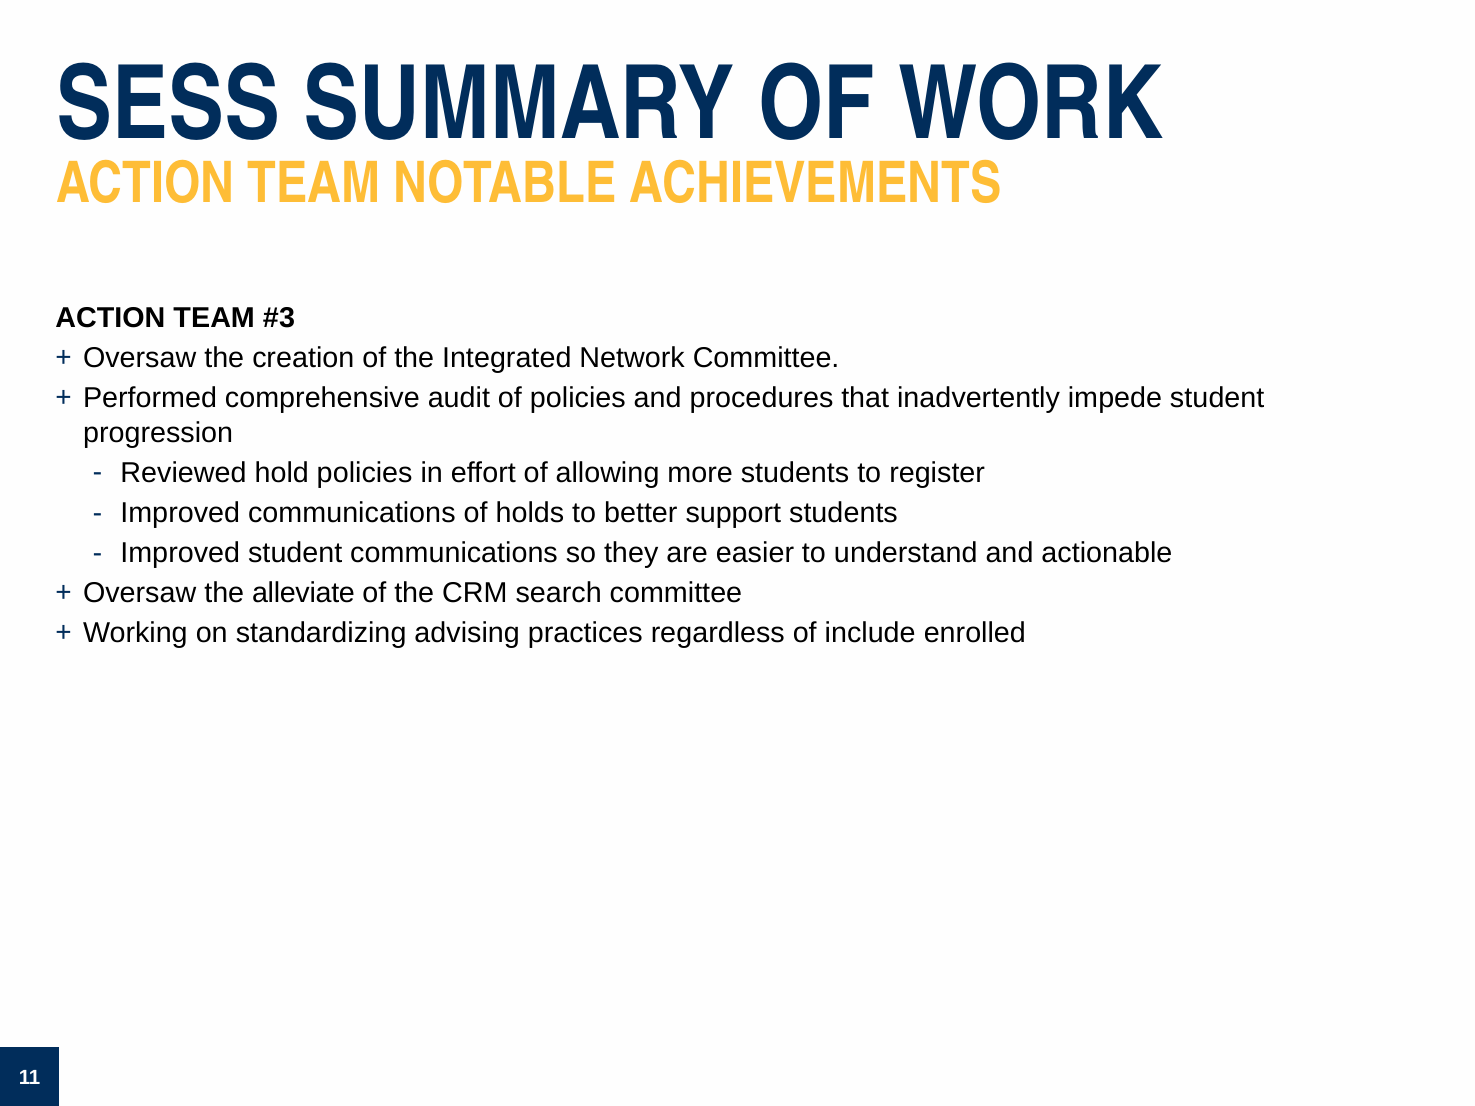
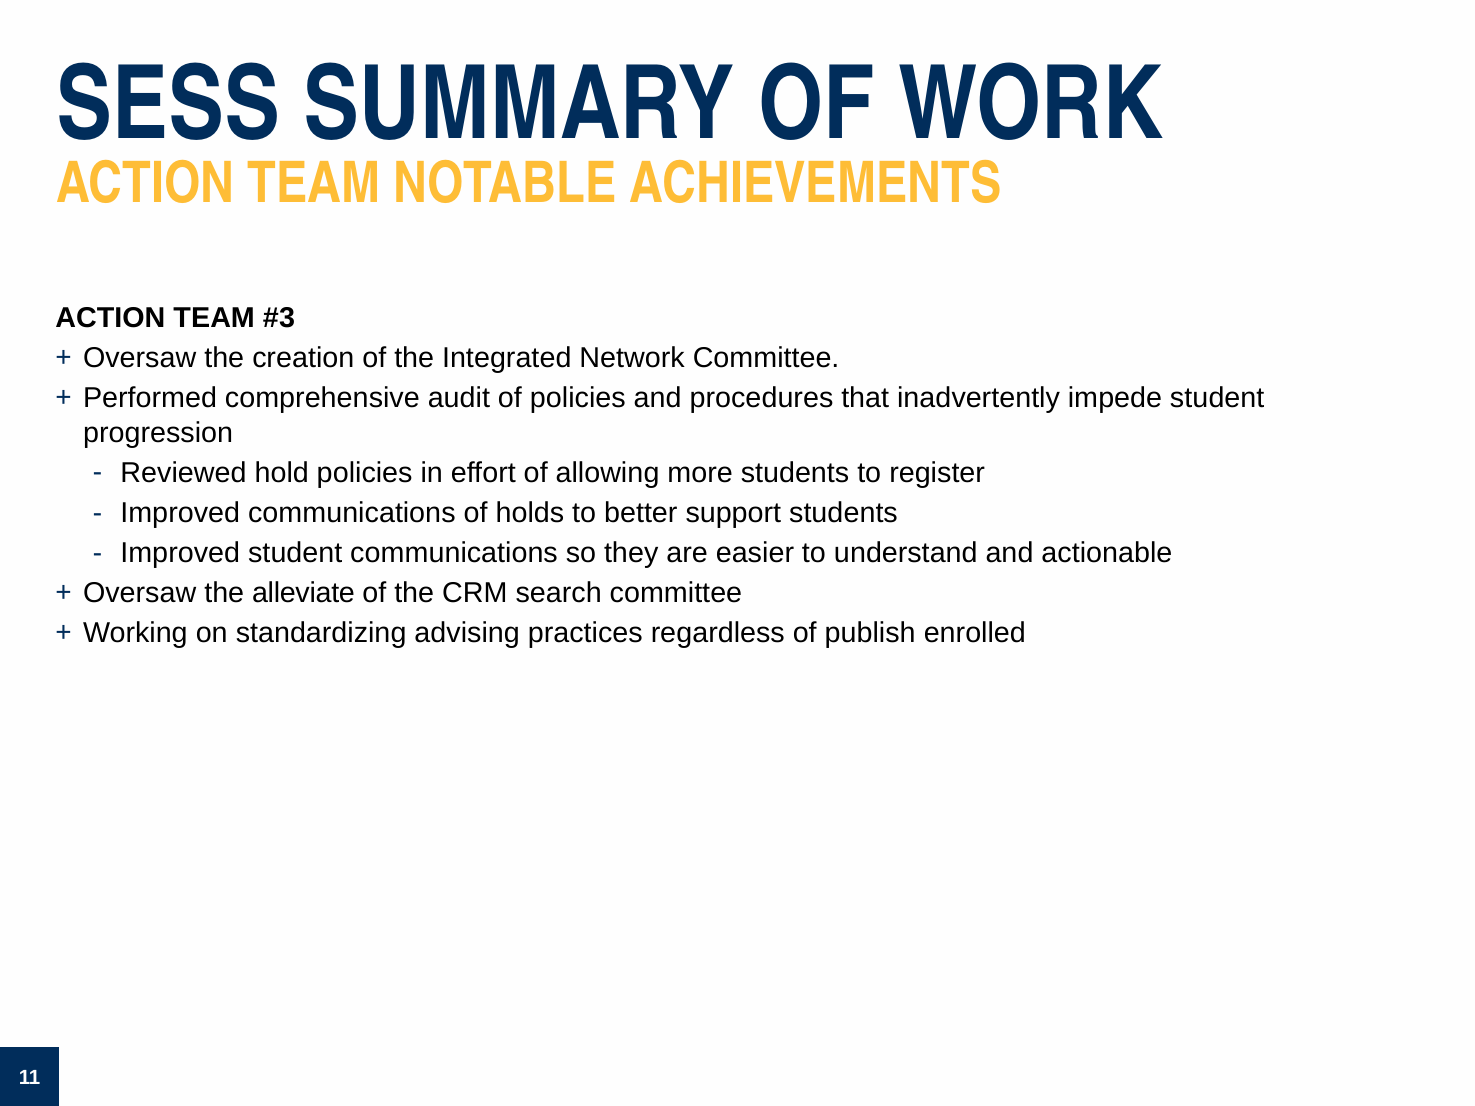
include: include -> publish
